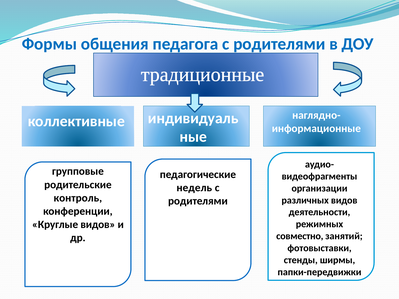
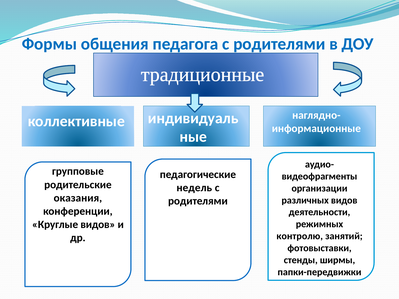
контроль: контроль -> оказания
совместно: совместно -> контролю
